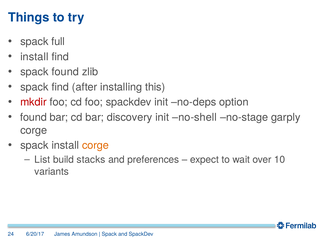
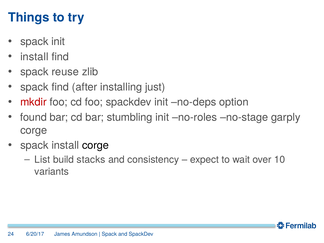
spack full: full -> init
spack found: found -> reuse
this: this -> just
discovery: discovery -> stumbling
no-shell: no-shell -> no-roles
corge at (96, 145) colour: orange -> black
preferences: preferences -> consistency
